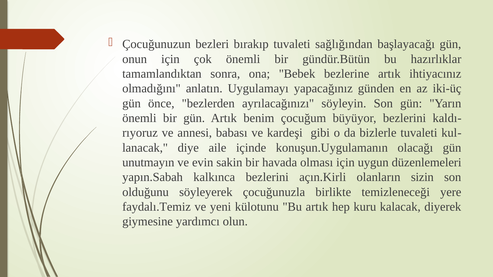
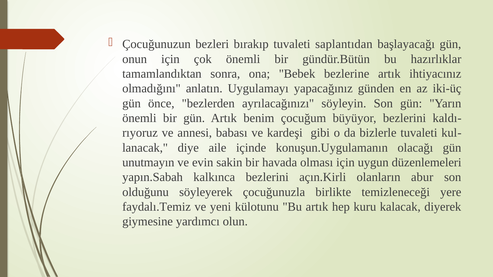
sağlığından: sağlığından -> saplantıdan
sizin: sizin -> abur
